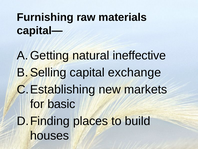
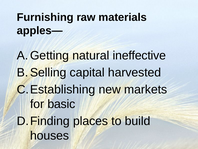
capital—: capital— -> apples—
exchange: exchange -> harvested
